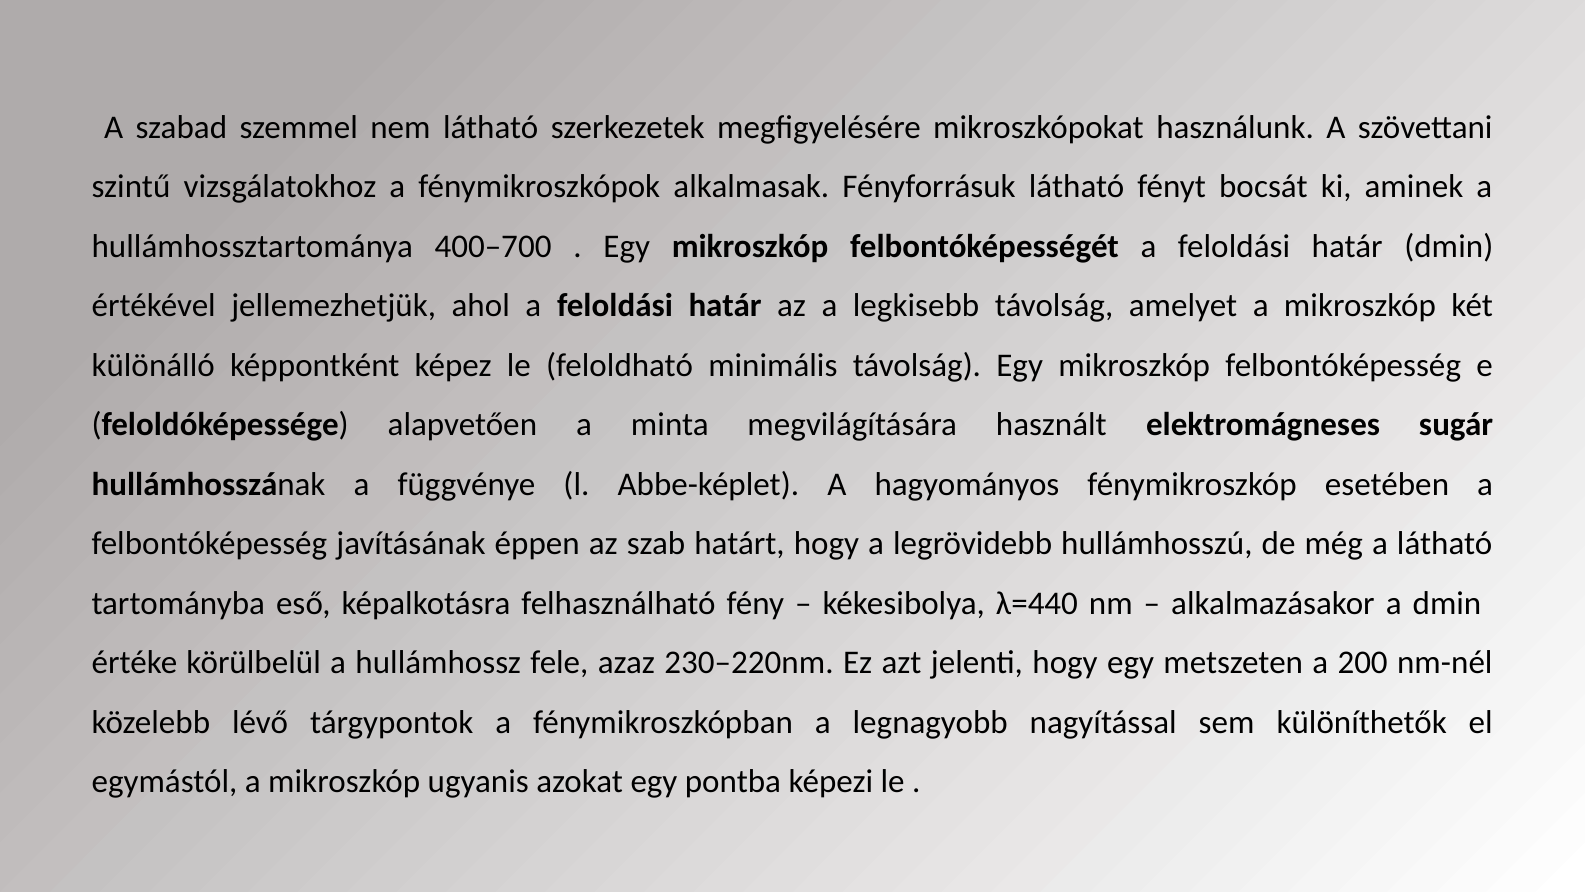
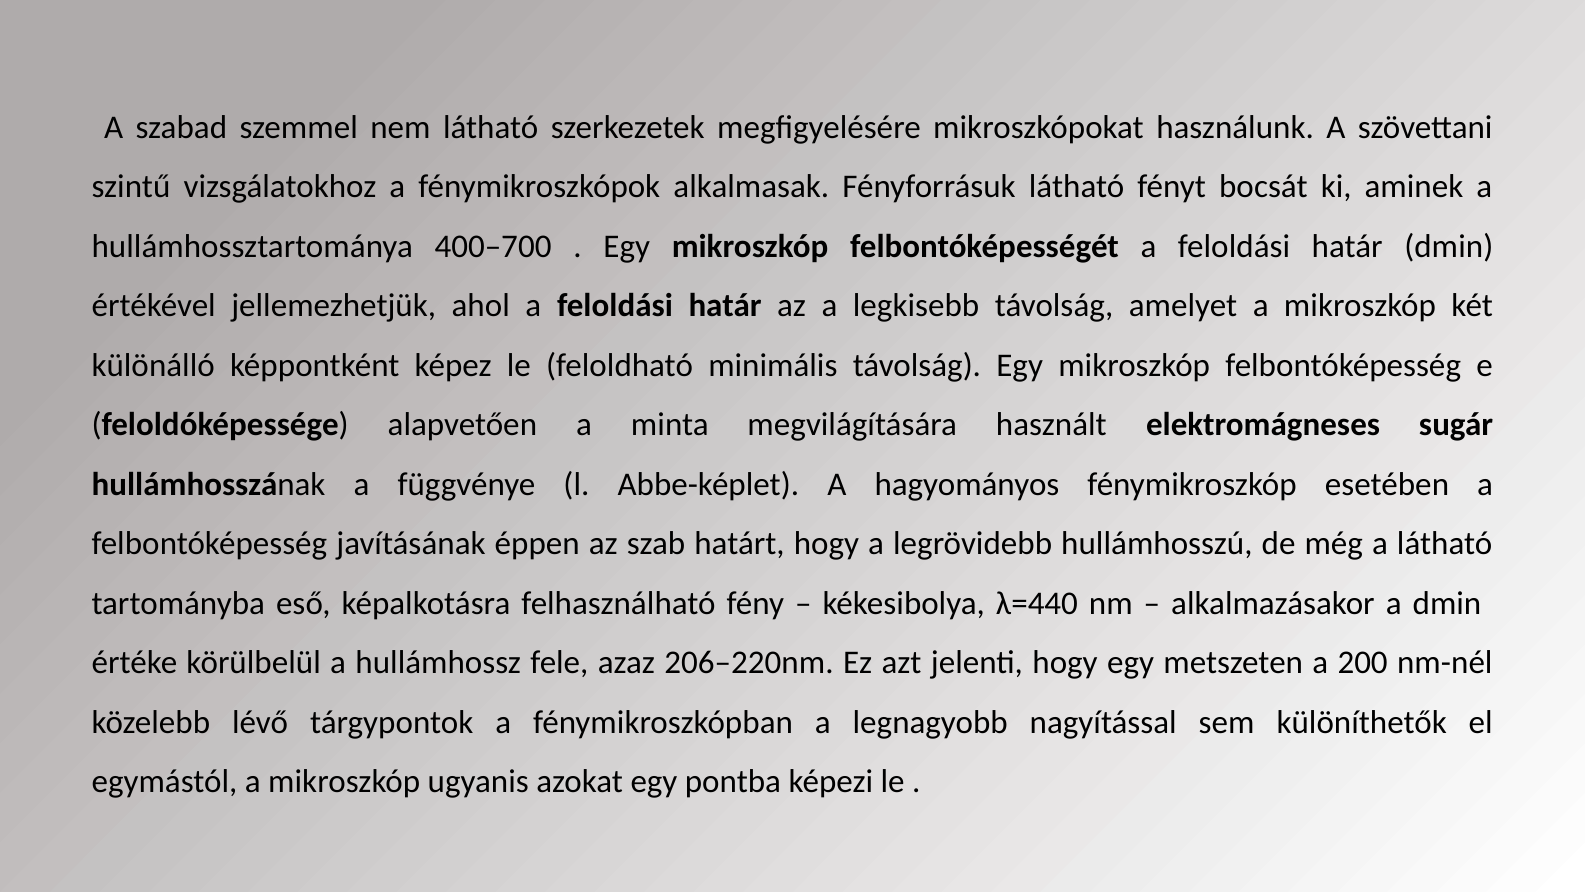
230–220nm: 230–220nm -> 206–220nm
